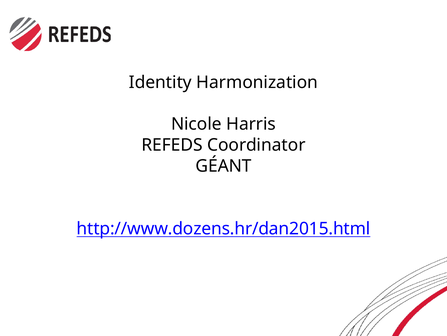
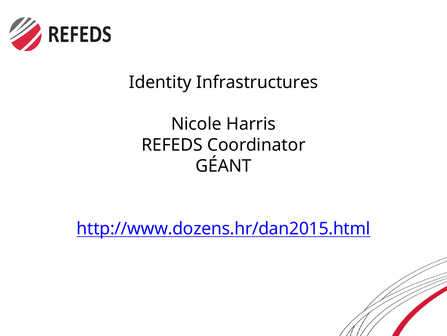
Harmonization: Harmonization -> Infrastructures
